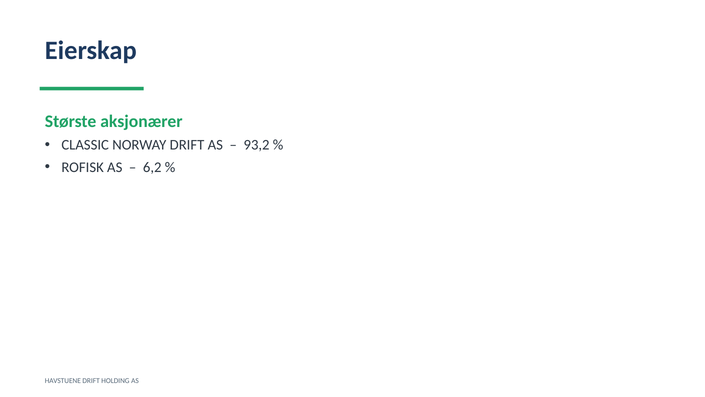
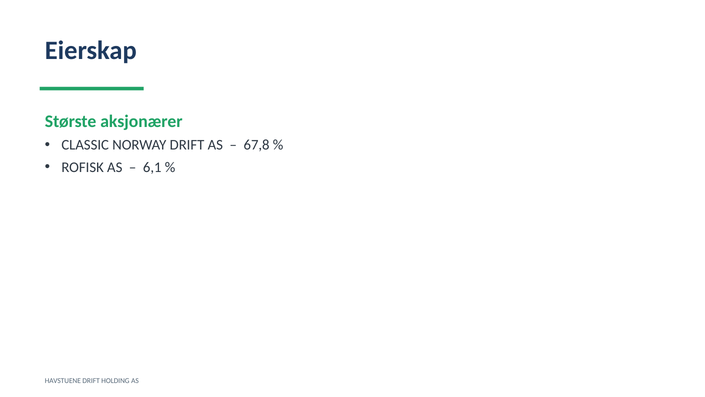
93,2: 93,2 -> 67,8
6,2: 6,2 -> 6,1
